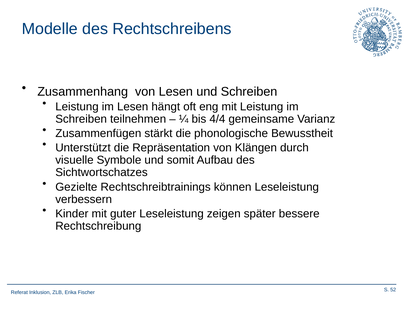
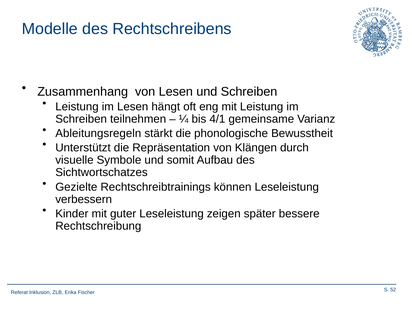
4/4: 4/4 -> 4/1
Zusammenfügen: Zusammenfügen -> Ableitungsregeln
